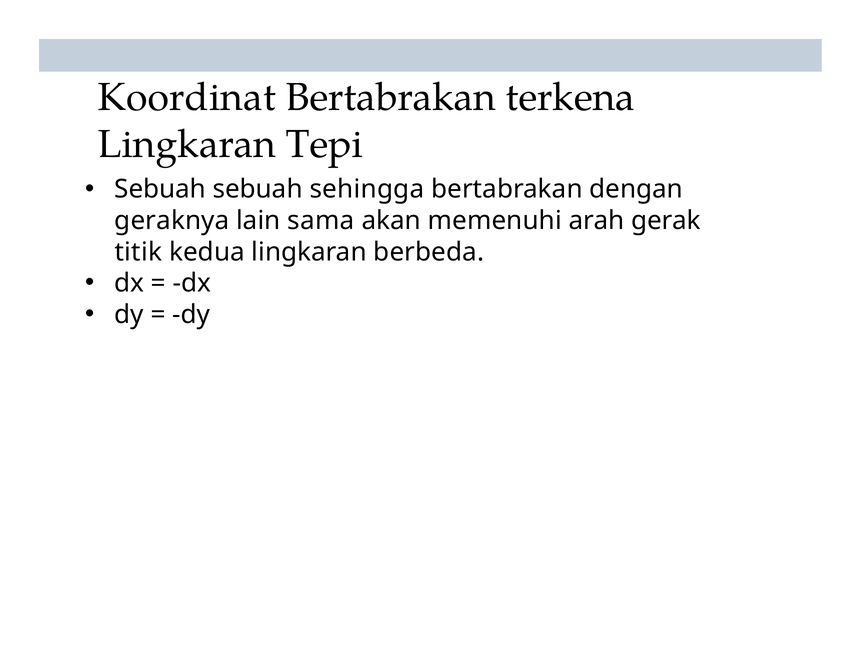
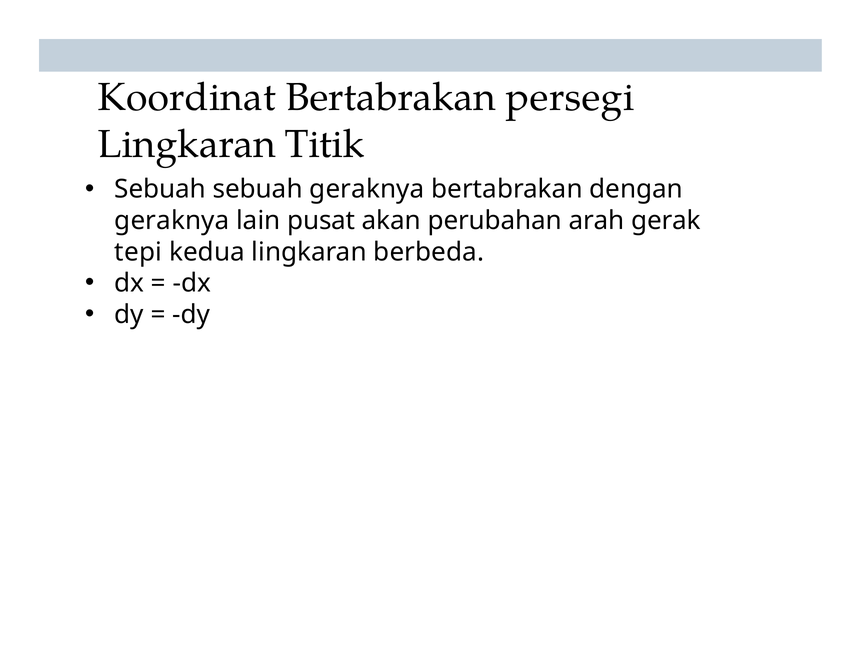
terkena: terkena -> persegi
Tepi: Tepi -> Titik
sebuah sehingga: sehingga -> geraknya
sama: sama -> pusat
memenuhi: memenuhi -> perubahan
titik: titik -> tepi
